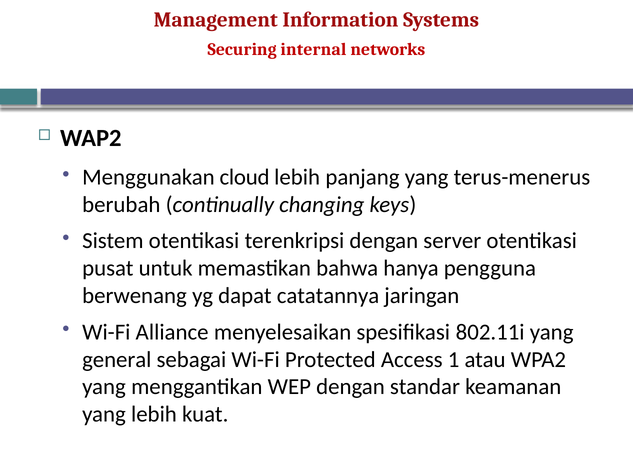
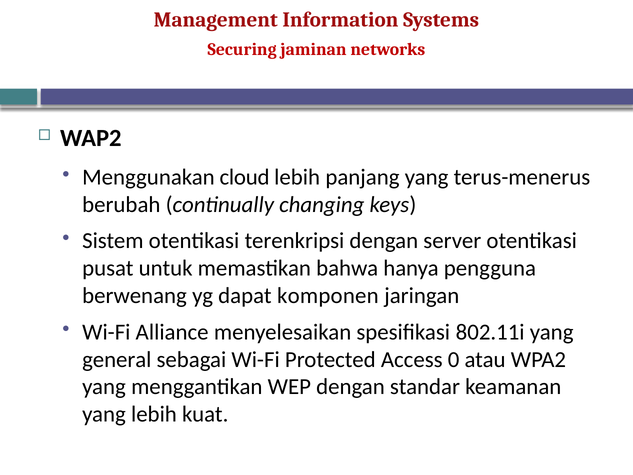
internal: internal -> jaminan
catatannya: catatannya -> komponen
1: 1 -> 0
